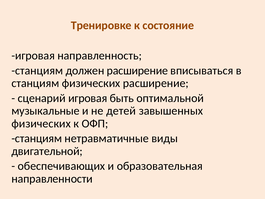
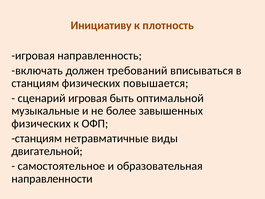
Тренировке: Тренировке -> Инициативу
состояние: состояние -> плотность
станциям at (37, 70): станциям -> включать
должен расширение: расширение -> требований
физических расширение: расширение -> повышается
детей: детей -> более
обеспечивающих: обеспечивающих -> самостоятельное
